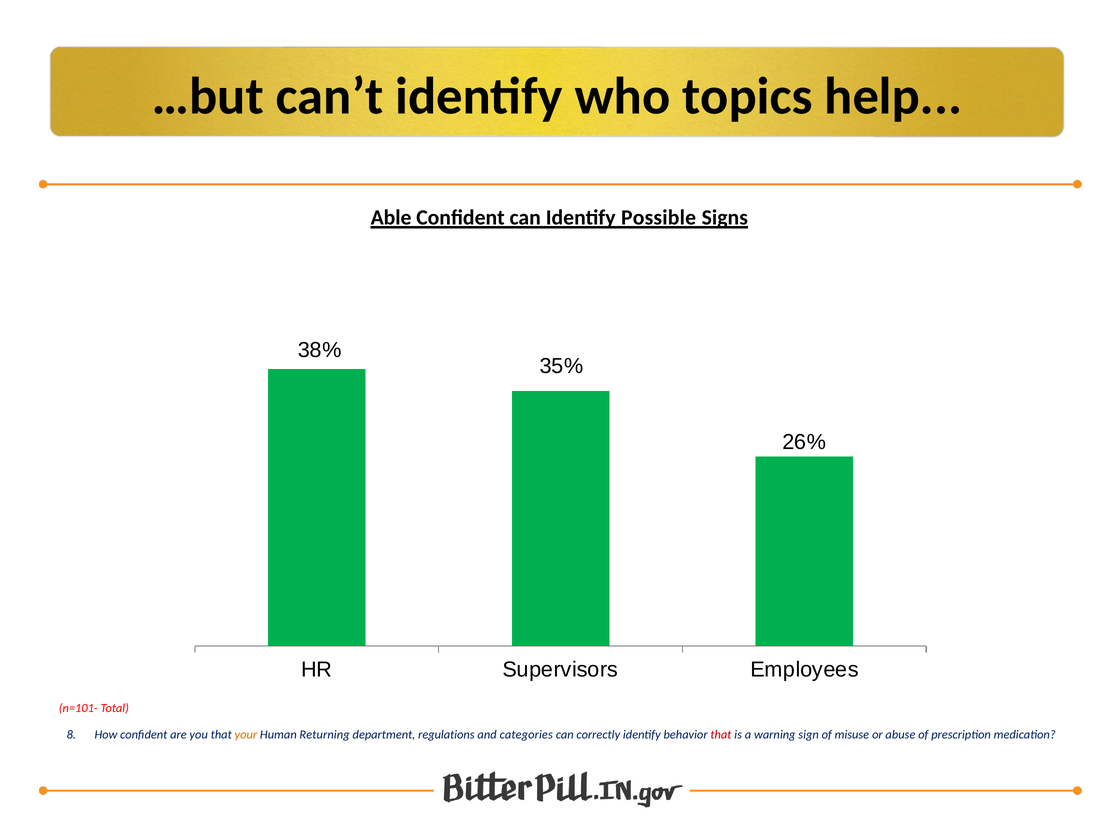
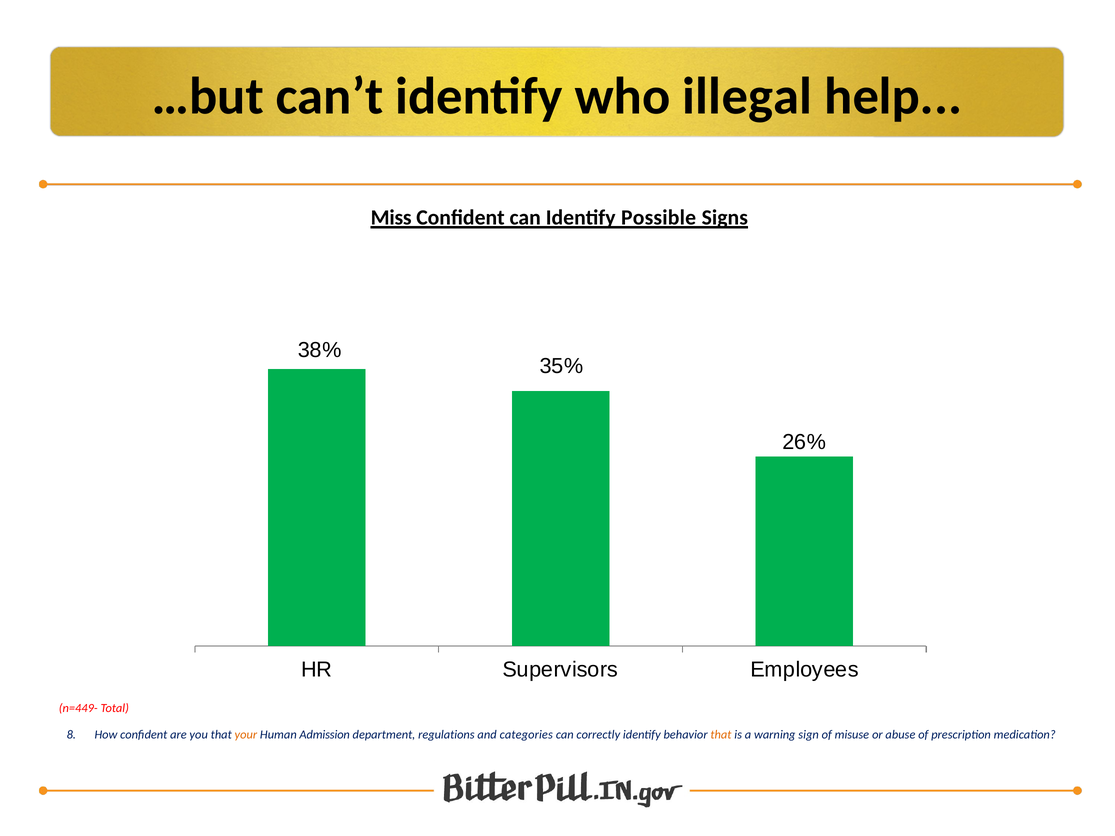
topics: topics -> illegal
Able: Able -> Miss
n=101-: n=101- -> n=449-
Returning: Returning -> Admission
that at (721, 735) colour: red -> orange
